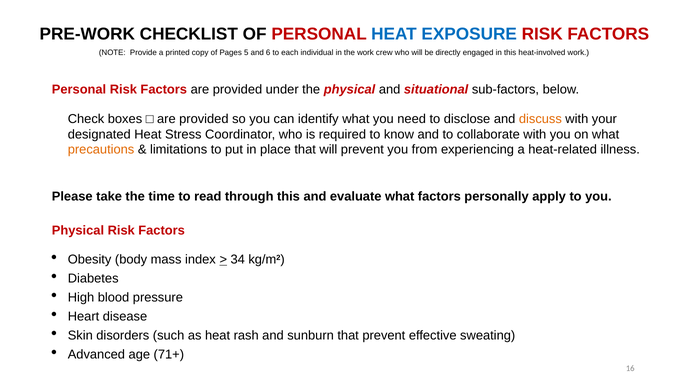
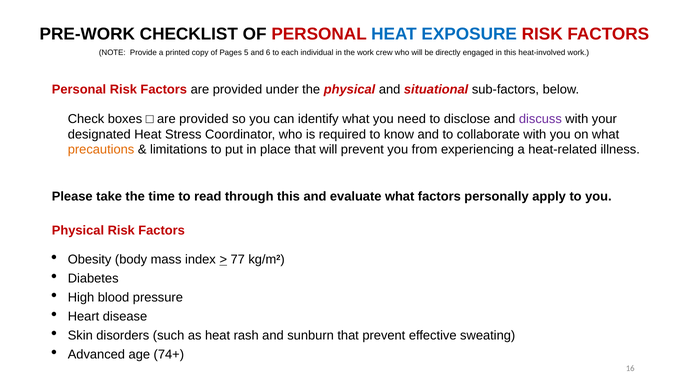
discuss colour: orange -> purple
34: 34 -> 77
71+: 71+ -> 74+
